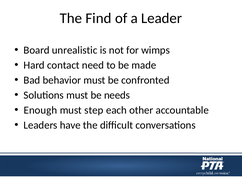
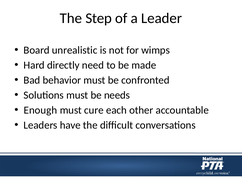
Find: Find -> Step
contact: contact -> directly
step: step -> cure
